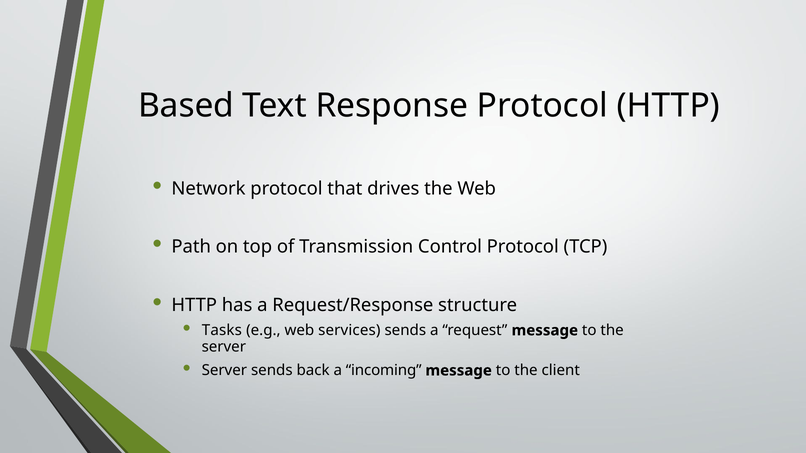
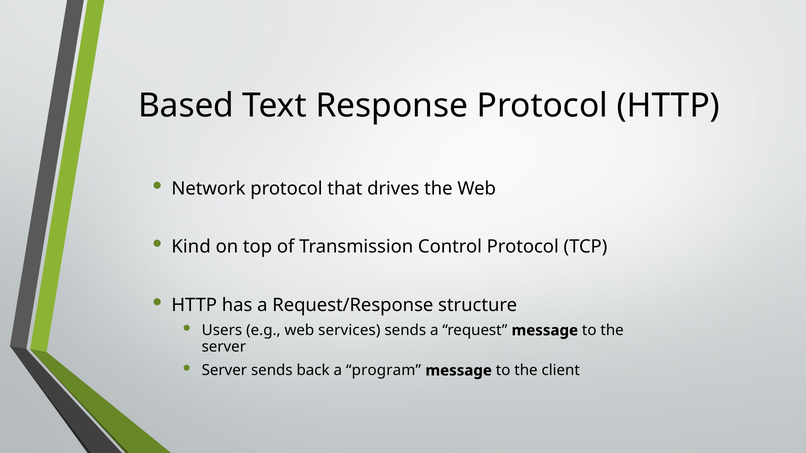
Path: Path -> Kind
Tasks: Tasks -> Users
incoming: incoming -> program
